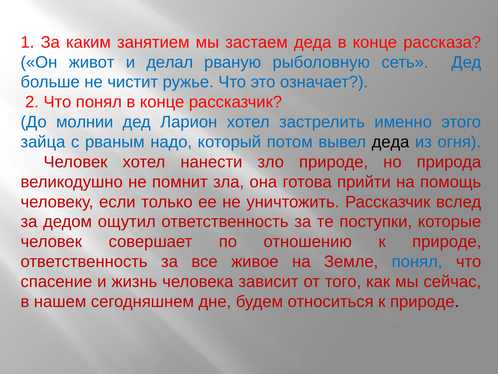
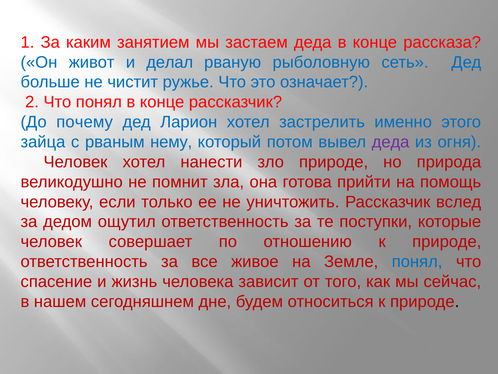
молнии: молнии -> почему
надо: надо -> нему
деда at (391, 142) colour: black -> purple
